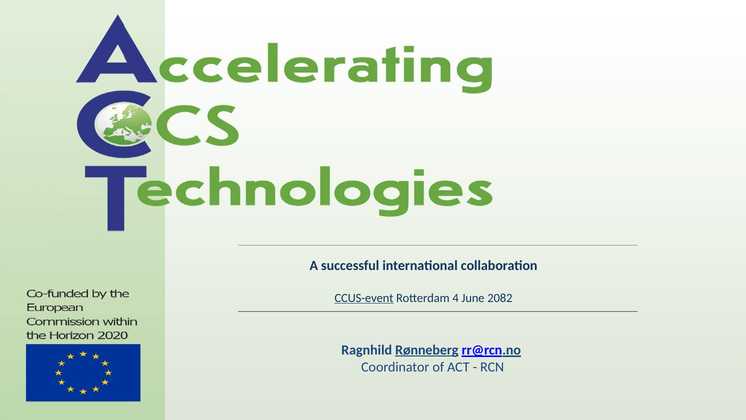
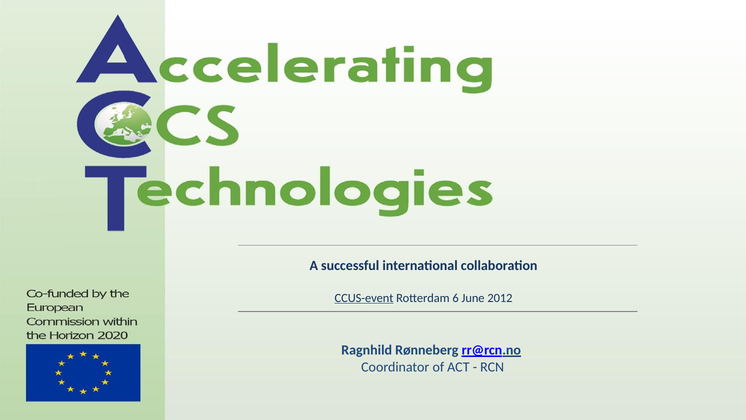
4: 4 -> 6
2082: 2082 -> 2012
Rønneberg underline: present -> none
